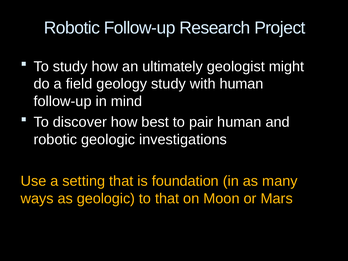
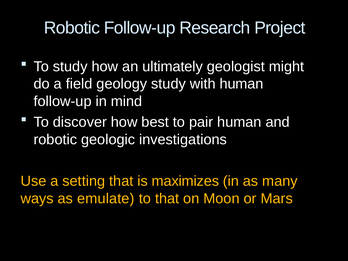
foundation: foundation -> maximizes
as geologic: geologic -> emulate
